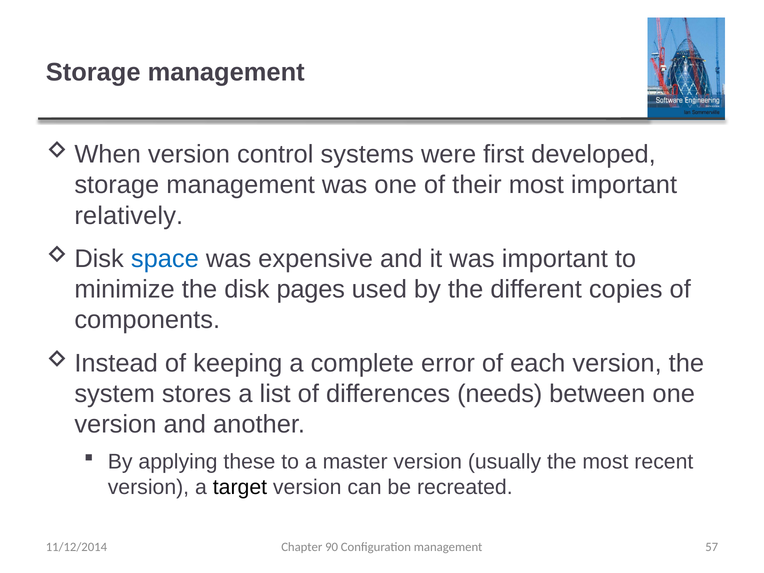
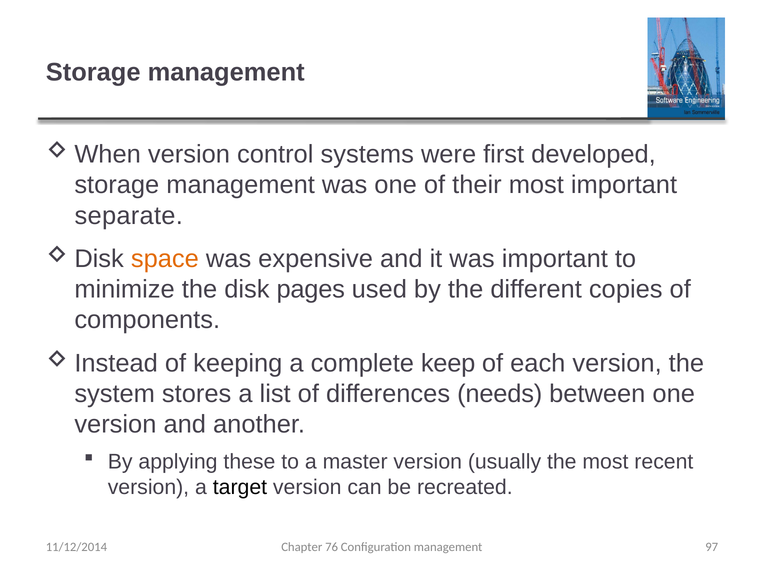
relatively: relatively -> separate
space colour: blue -> orange
error: error -> keep
90: 90 -> 76
57: 57 -> 97
